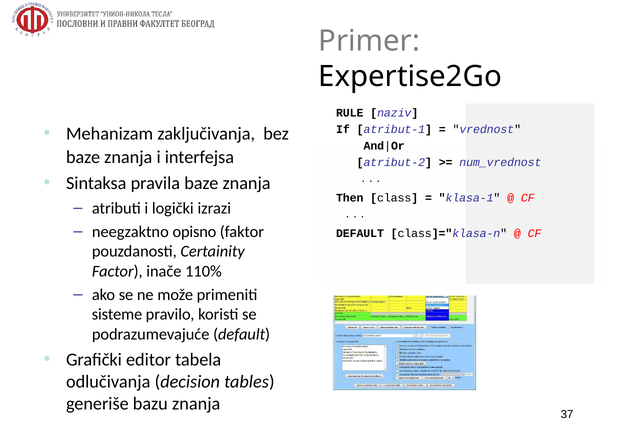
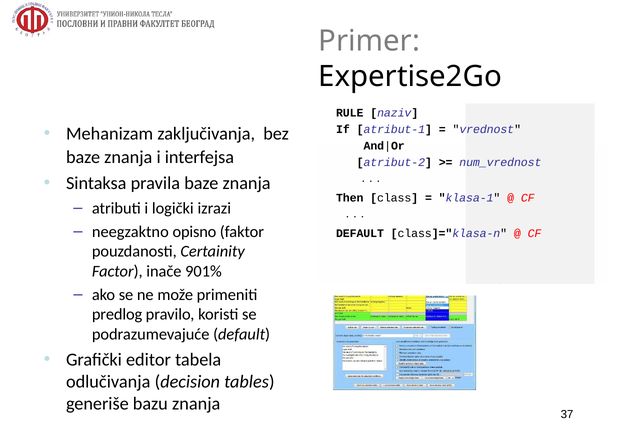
110%: 110% -> 901%
sisteme: sisteme -> predlog
